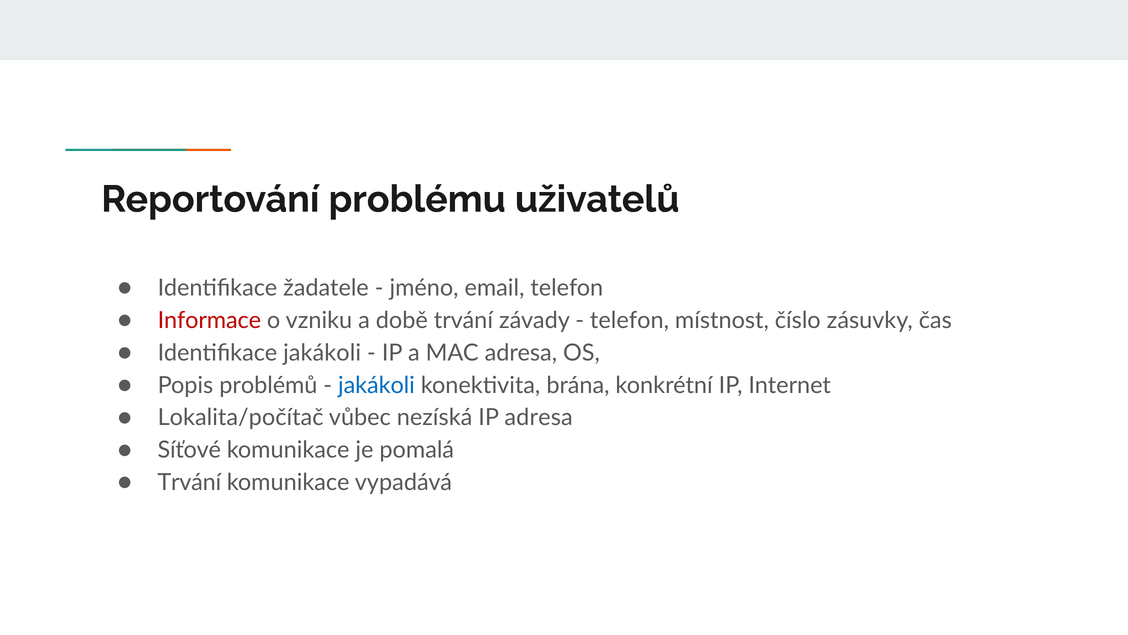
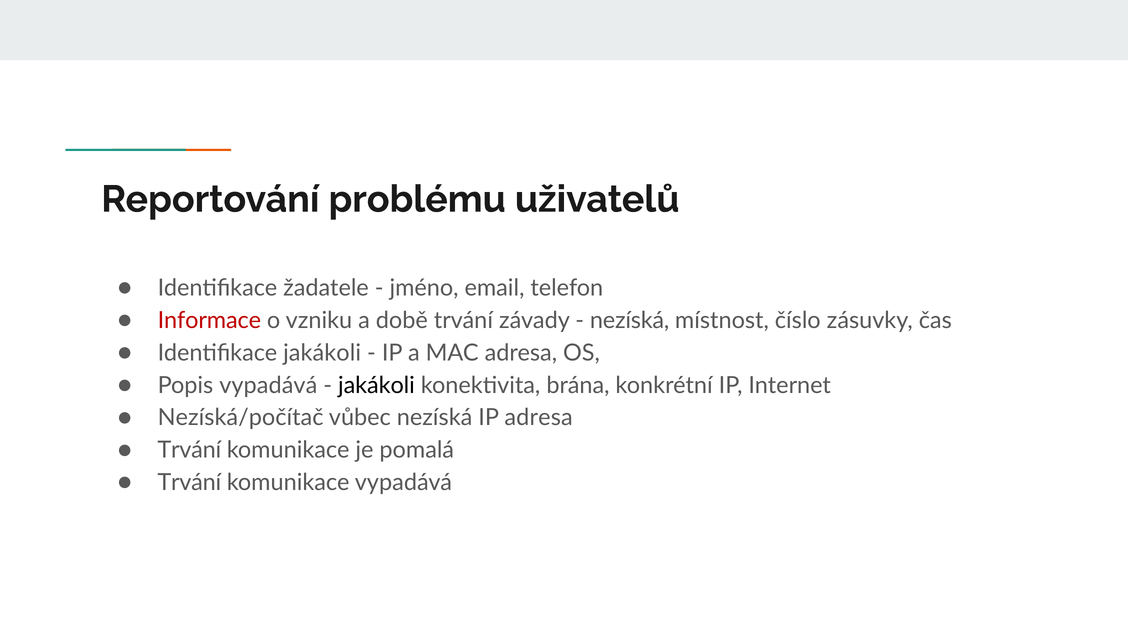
telefon at (629, 320): telefon -> nezíská
Popis problémů: problémů -> vypadává
jakákoli at (376, 385) colour: blue -> black
Lokalita/počítač: Lokalita/počítač -> Nezíská/počítač
Síťové at (189, 450): Síťové -> Trvání
